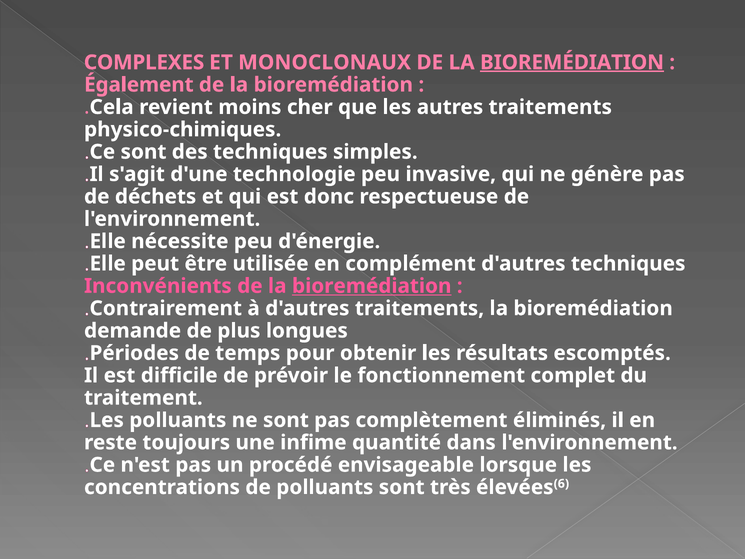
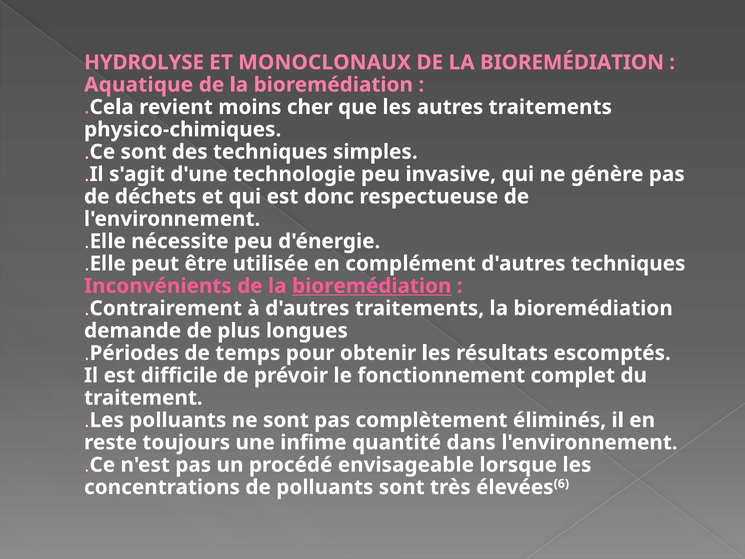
COMPLEXES: COMPLEXES -> HYDROLYSE
BIOREMÉDIATION at (572, 62) underline: present -> none
Également: Également -> Aquatique
